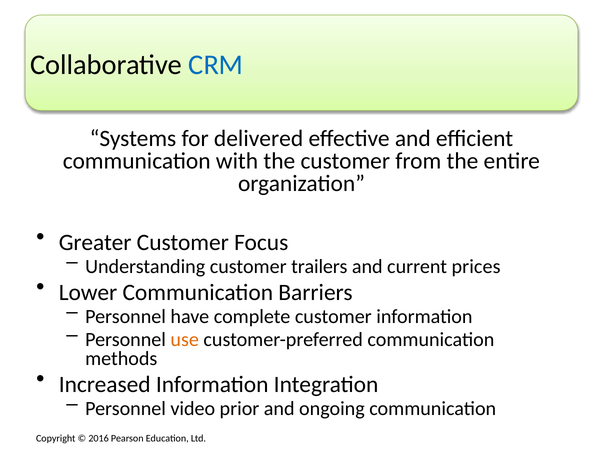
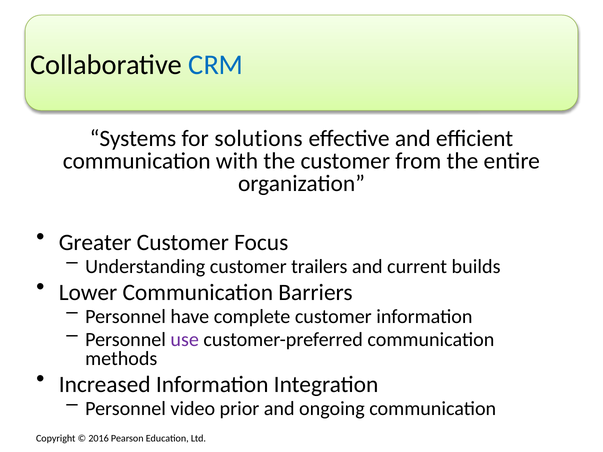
delivered: delivered -> solutions
prices: prices -> builds
use colour: orange -> purple
